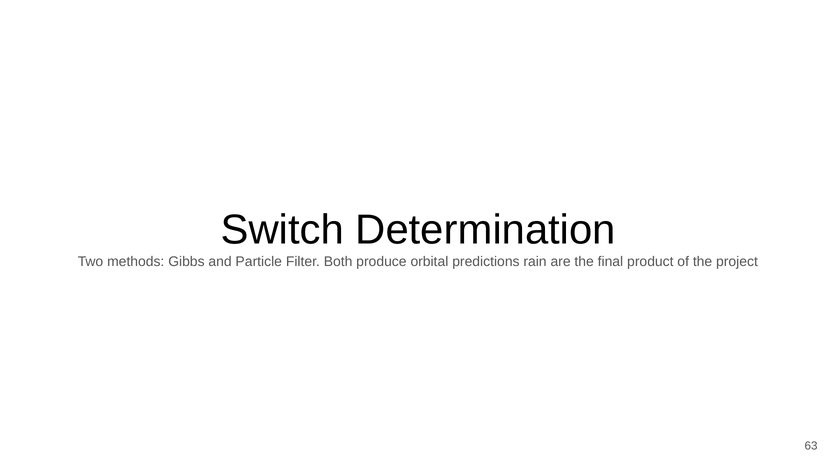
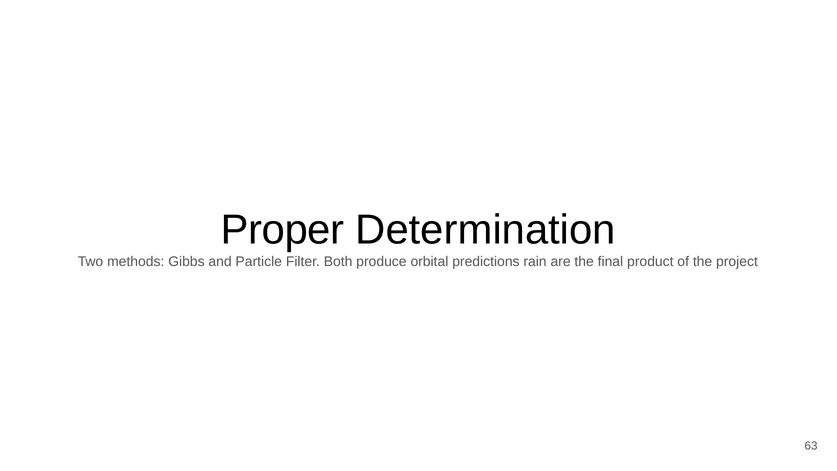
Switch: Switch -> Proper
